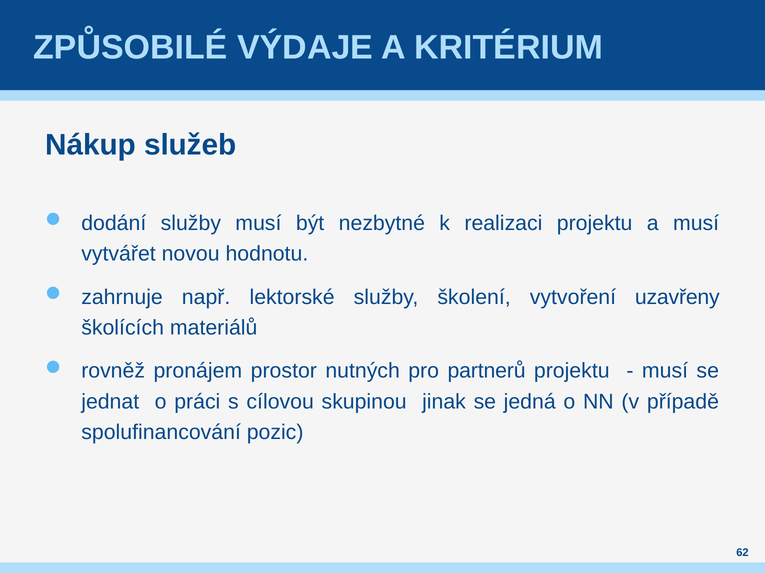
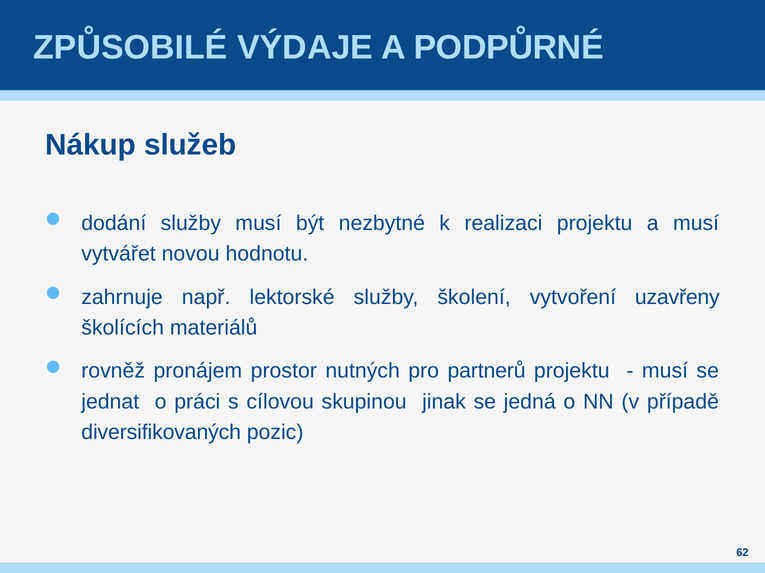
KRITÉRIUM: KRITÉRIUM -> PODPŮRNÉ
spolufinancování: spolufinancování -> diversifikovaných
